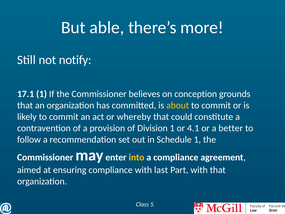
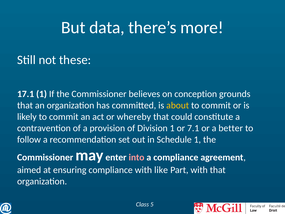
able: able -> data
notify: notify -> these
4.1: 4.1 -> 7.1
into colour: yellow -> pink
last: last -> like
